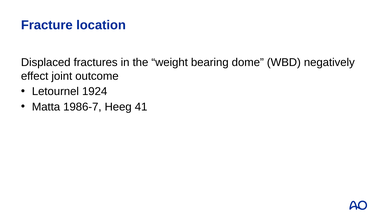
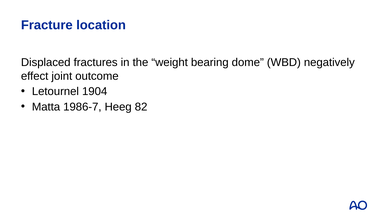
1924: 1924 -> 1904
41: 41 -> 82
